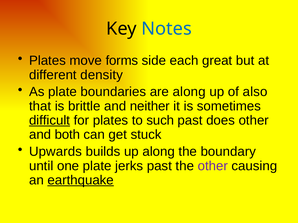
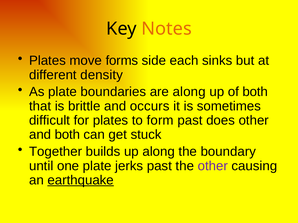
Notes colour: blue -> orange
great: great -> sinks
of also: also -> both
neither: neither -> occurs
difficult underline: present -> none
such: such -> form
Upwards: Upwards -> Together
